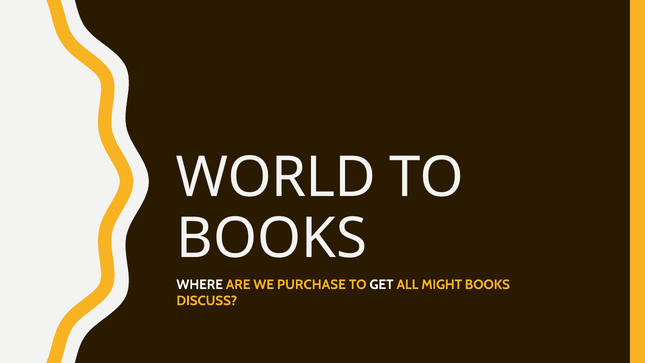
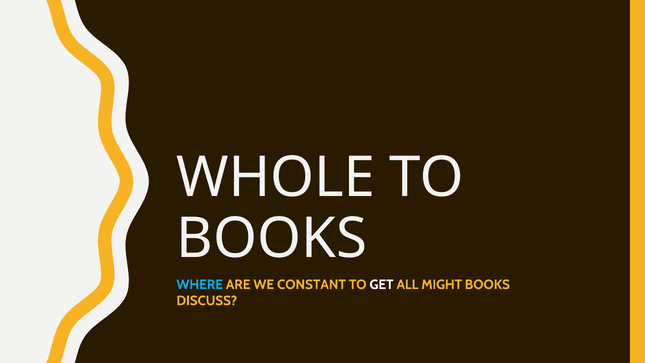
WORLD: WORLD -> WHOLE
WHERE colour: white -> light blue
PURCHASE: PURCHASE -> CONSTANT
